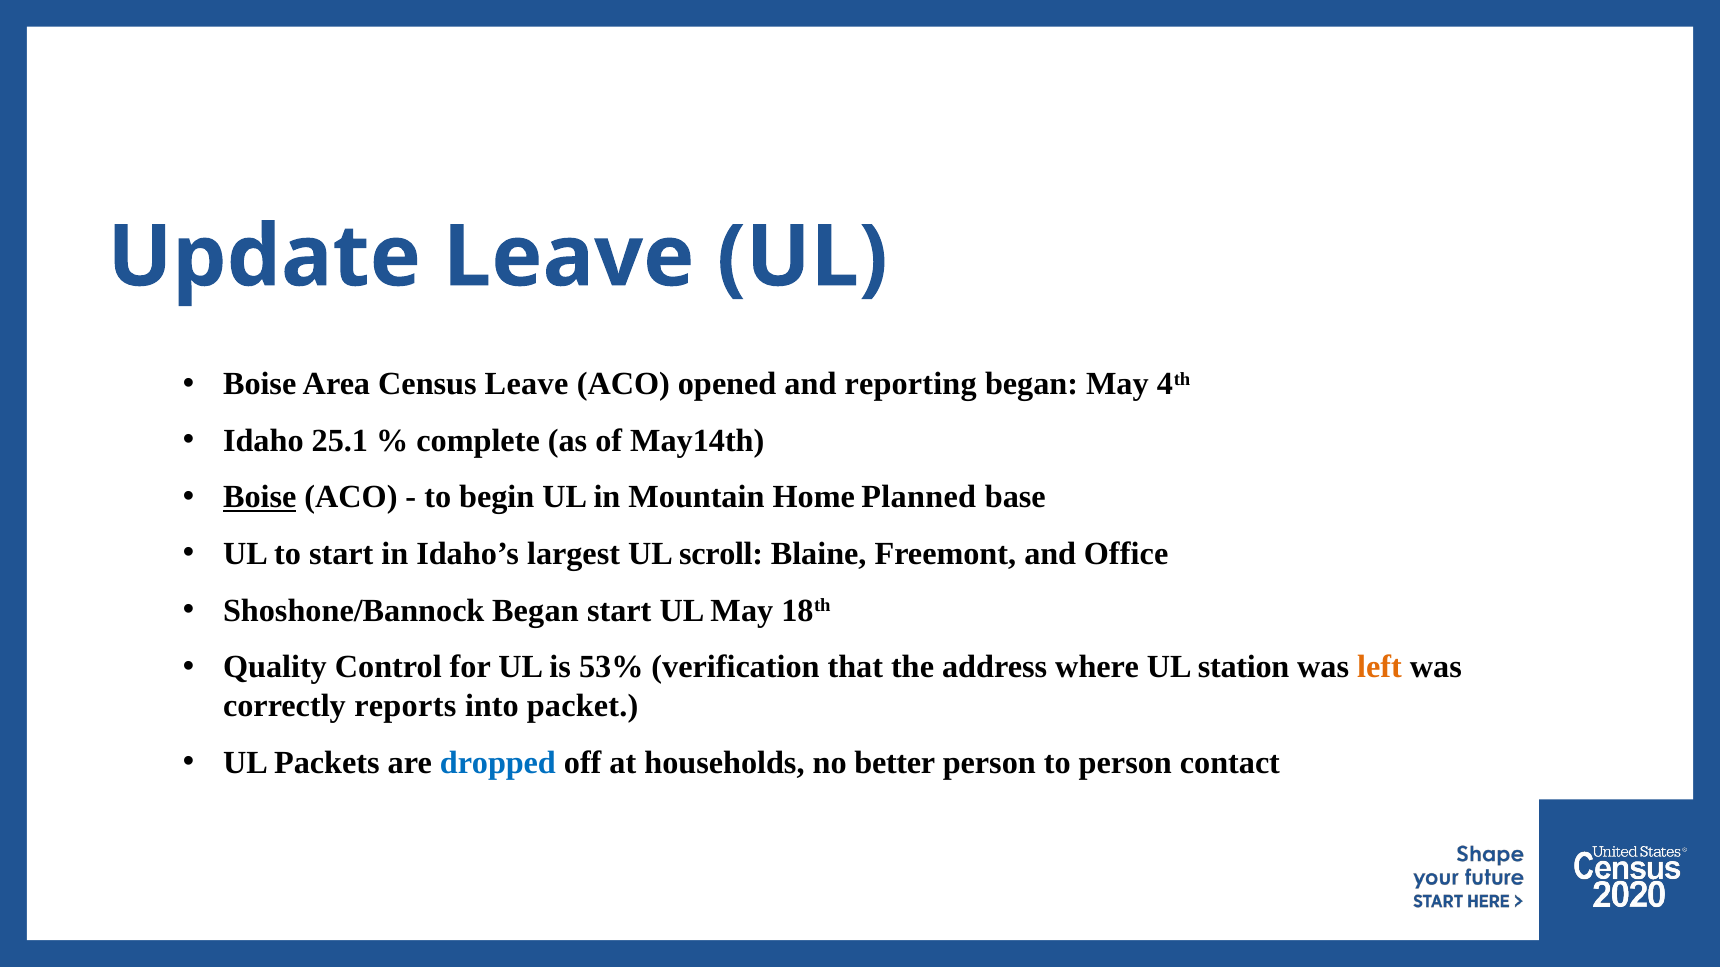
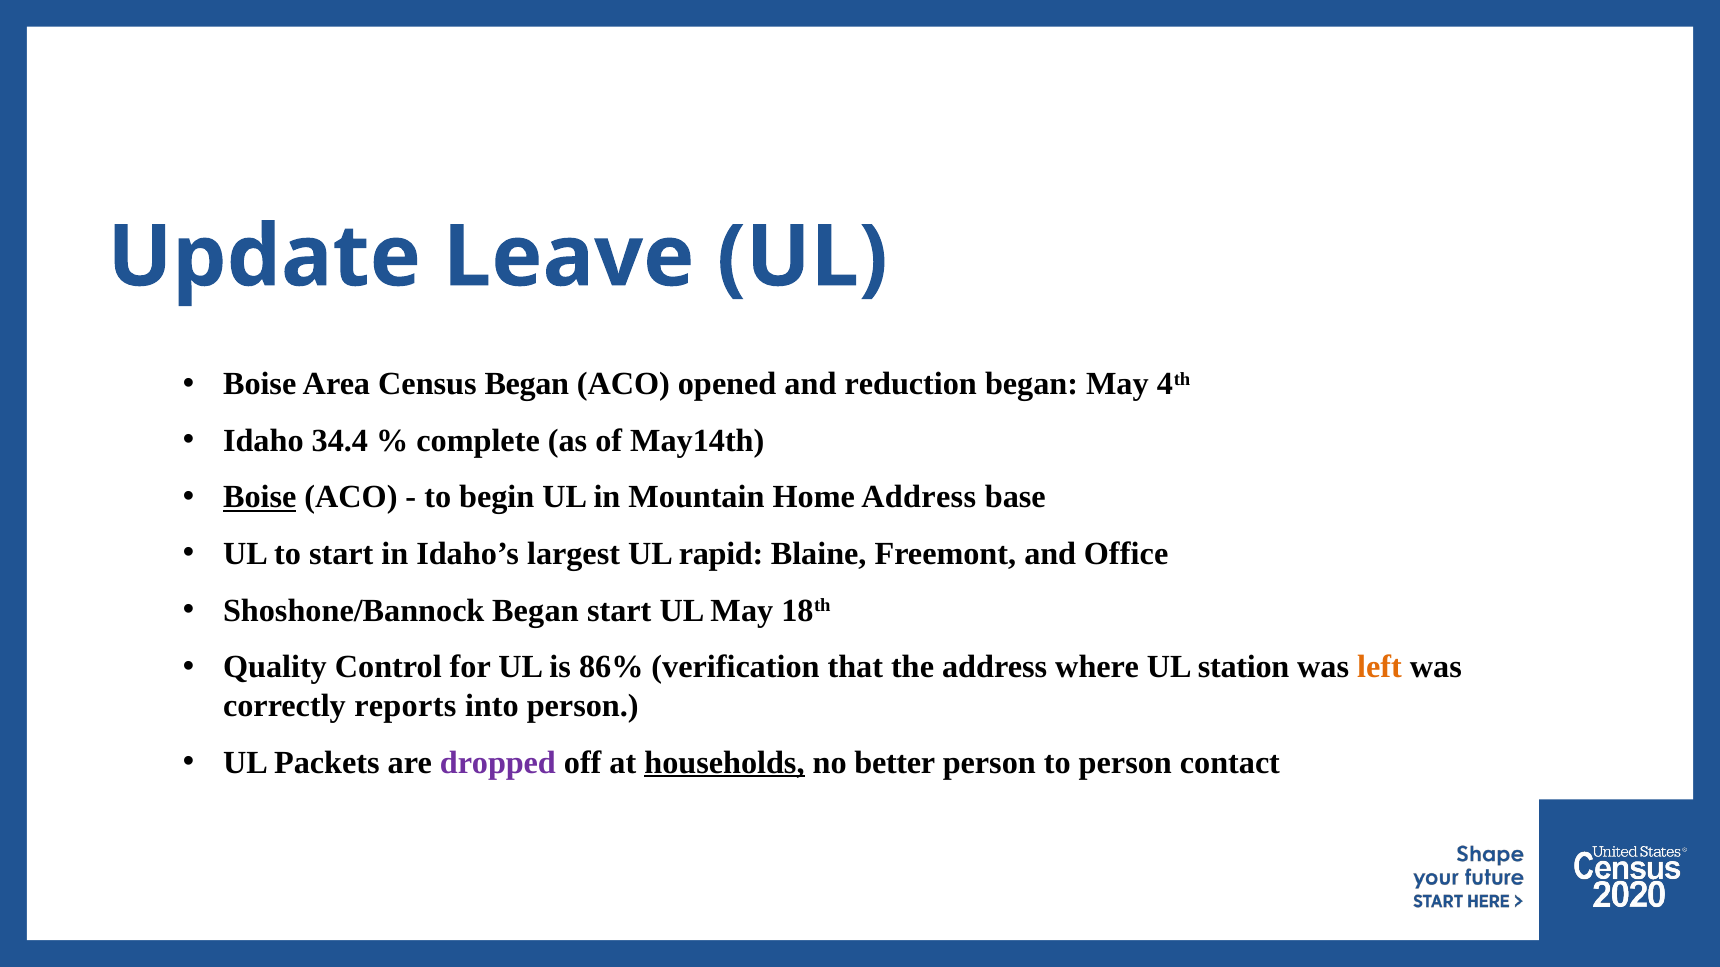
Census Leave: Leave -> Began
reporting: reporting -> reduction
25.1: 25.1 -> 34.4
Home Planned: Planned -> Address
scroll: scroll -> rapid
53%: 53% -> 86%
into packet: packet -> person
dropped colour: blue -> purple
households underline: none -> present
